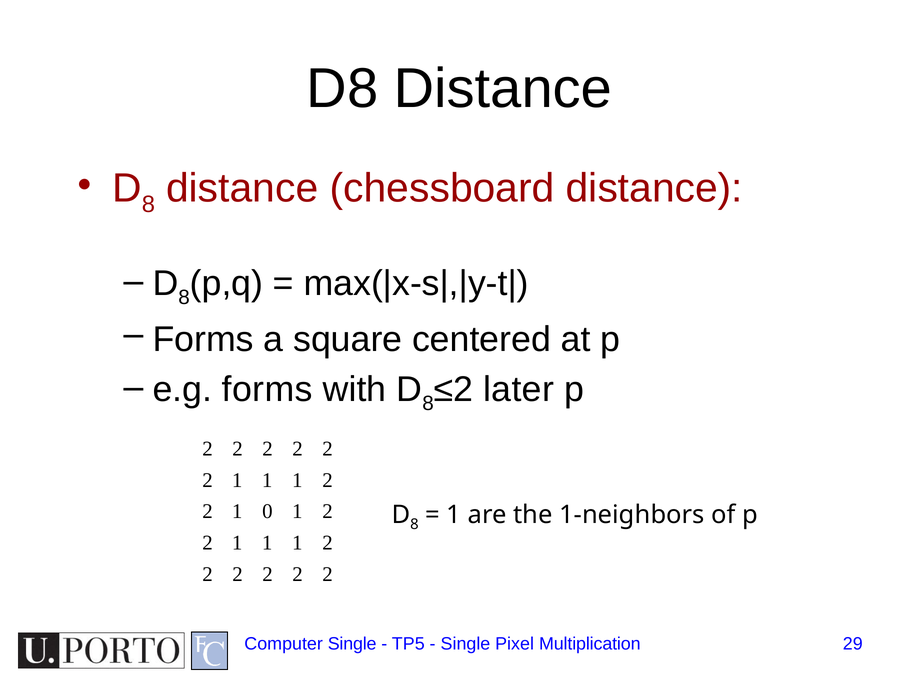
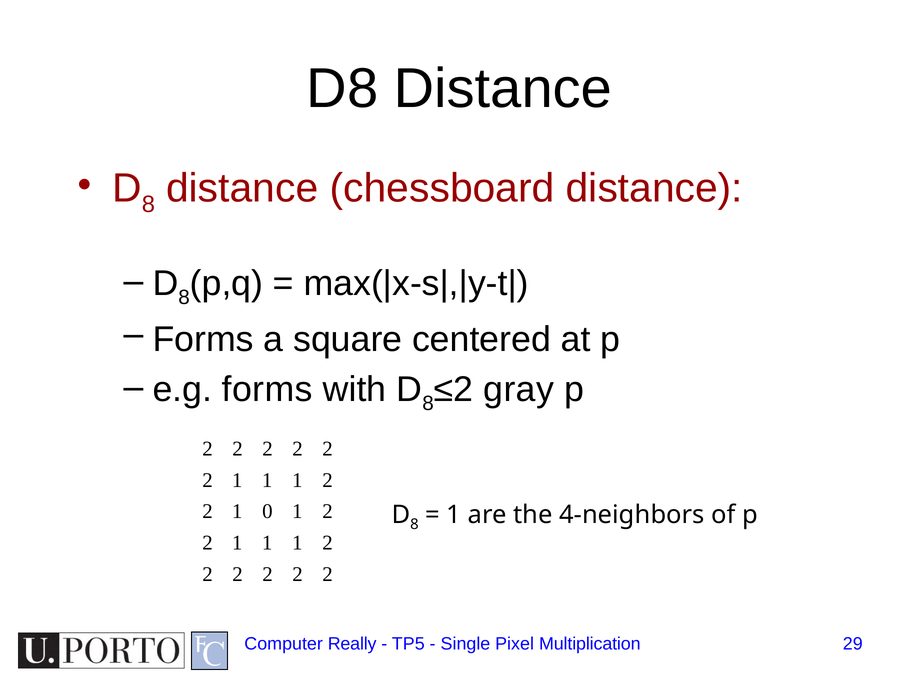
later: later -> gray
1-neighbors: 1-neighbors -> 4-neighbors
Computer Single: Single -> Really
